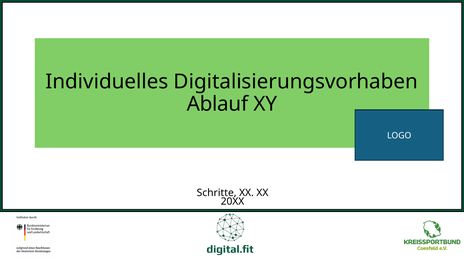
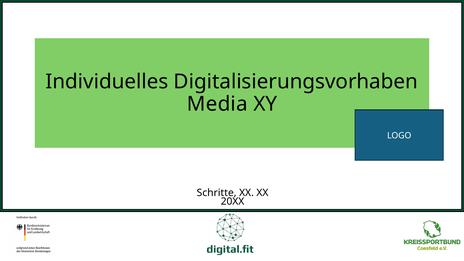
Ablauf: Ablauf -> Media
